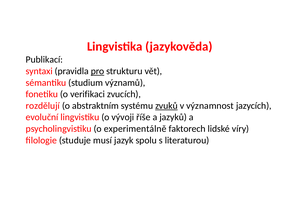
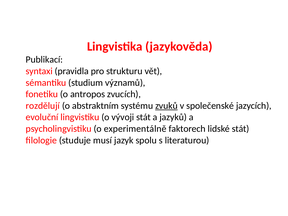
pro underline: present -> none
verifikaci: verifikaci -> antropos
významnost: významnost -> společenské
vývoji říše: říše -> stát
lidské víry: víry -> stát
